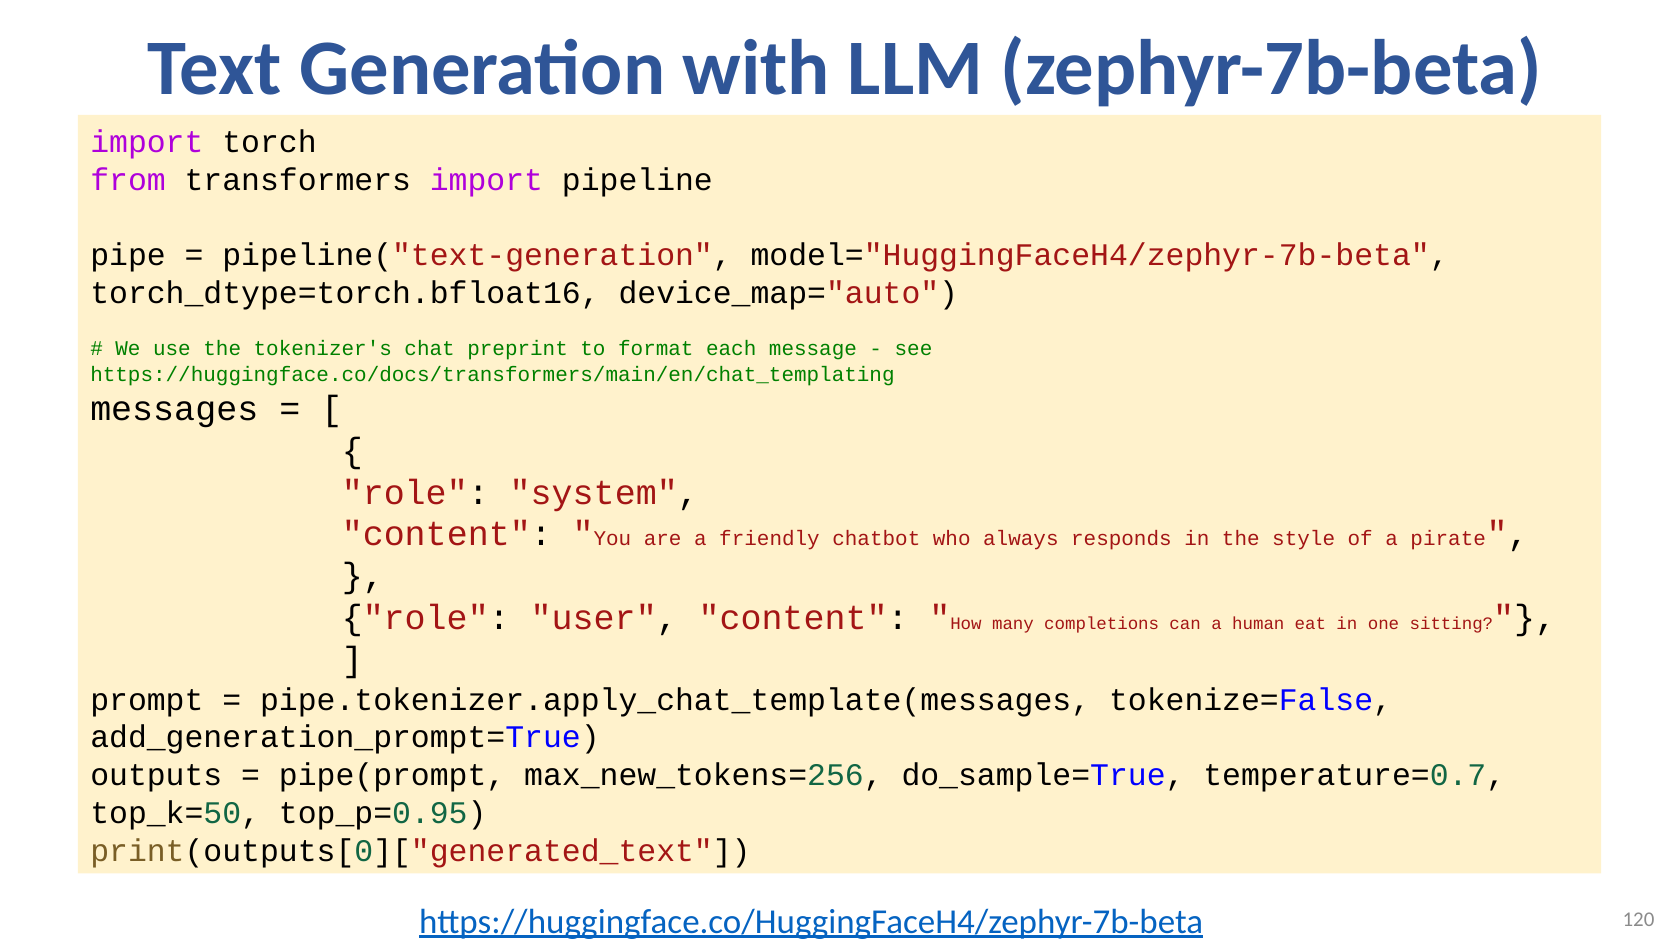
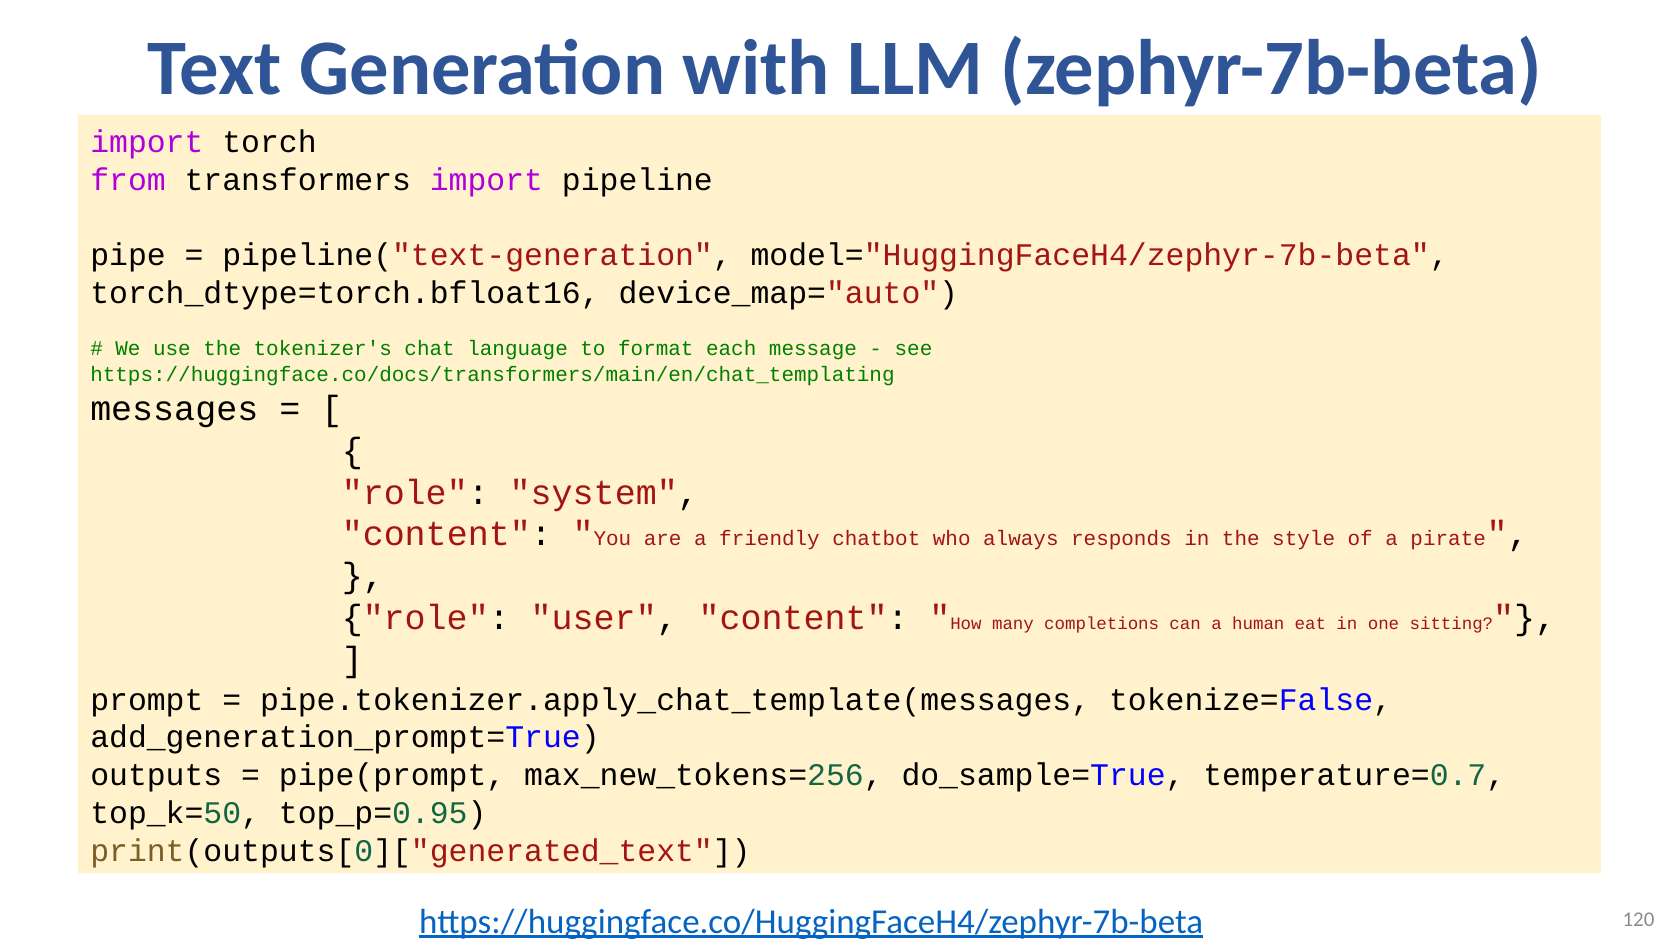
preprint: preprint -> language
